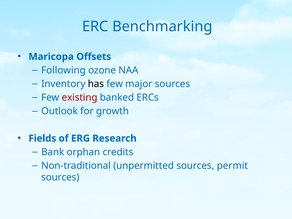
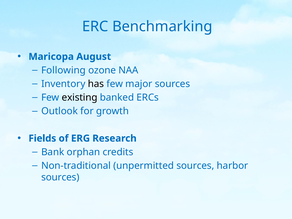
Offsets: Offsets -> August
existing colour: red -> black
permit: permit -> harbor
